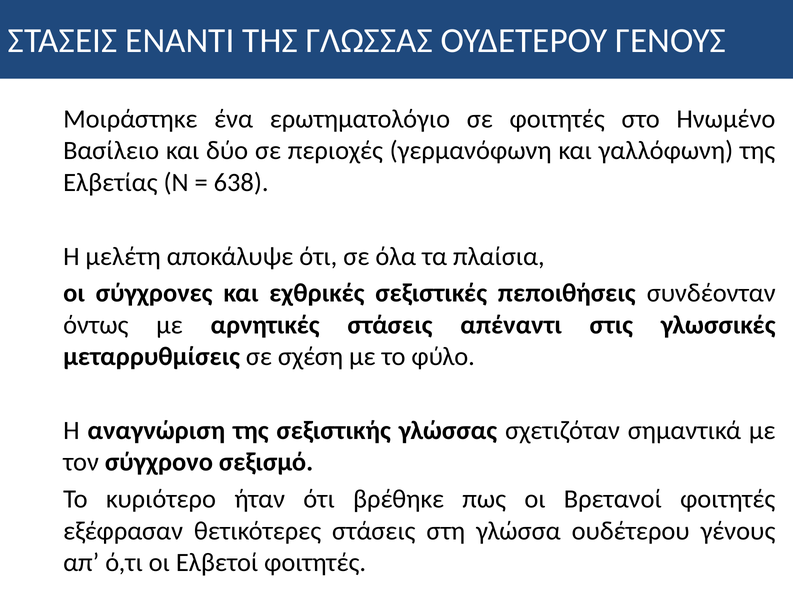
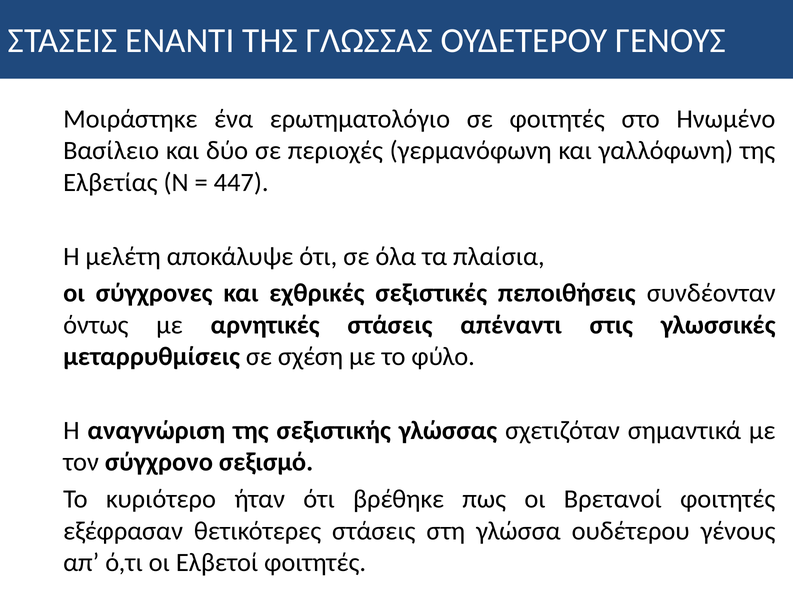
638: 638 -> 447
